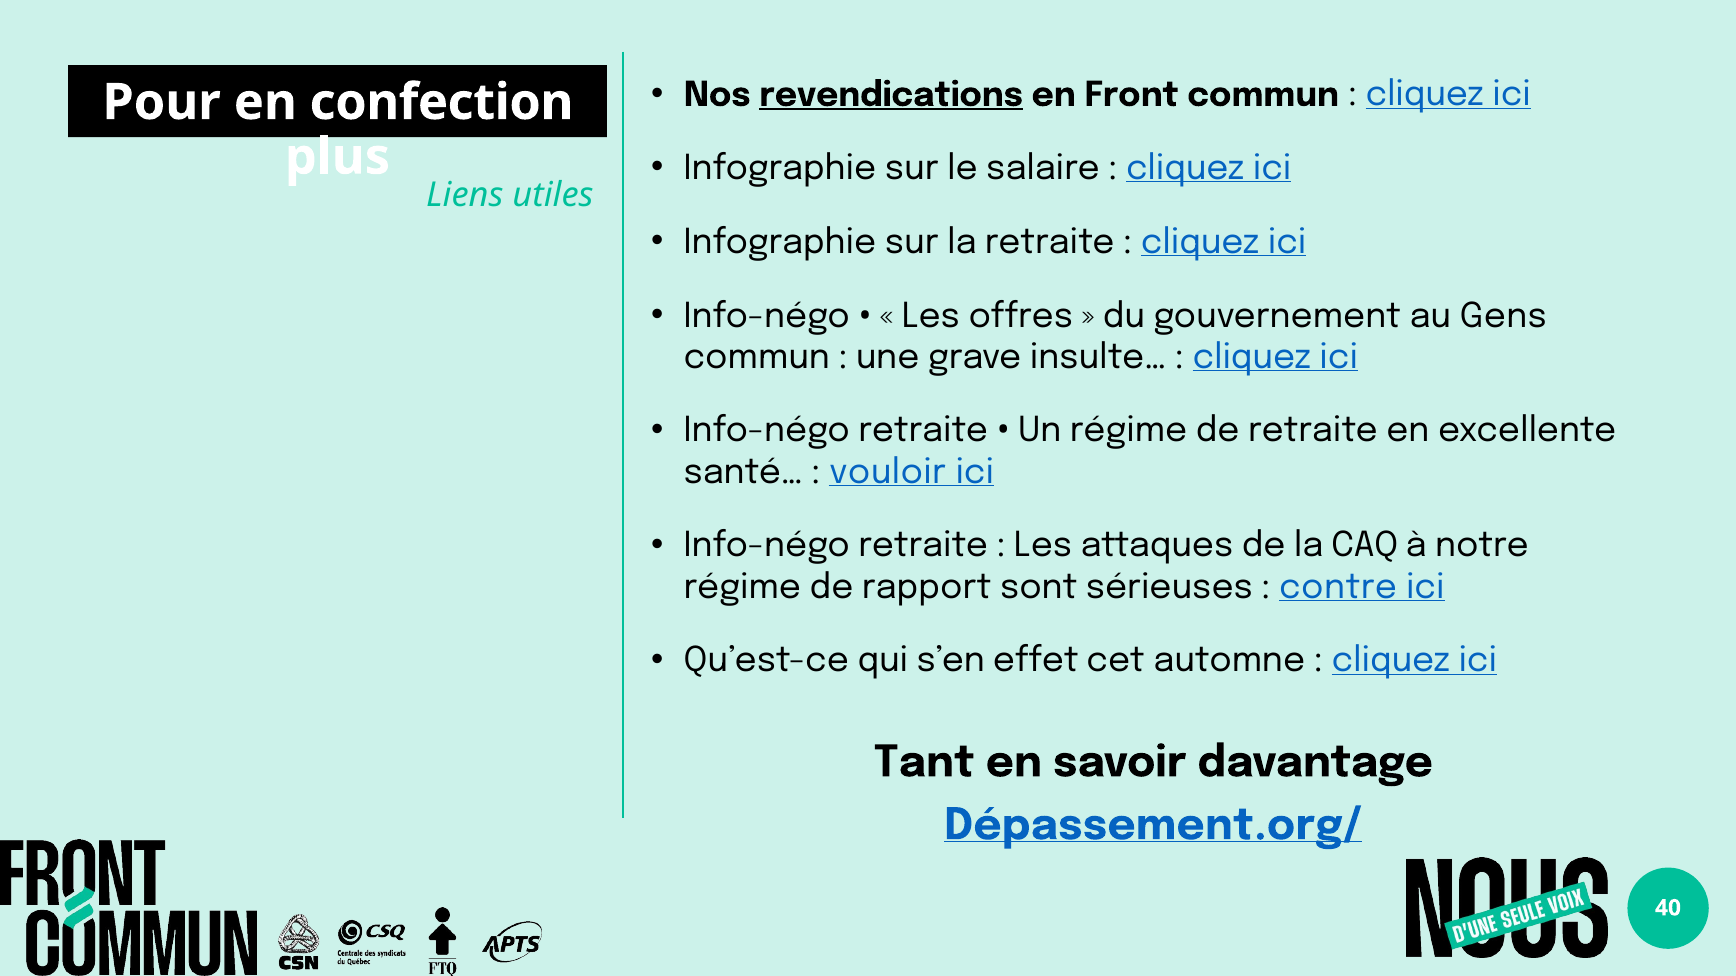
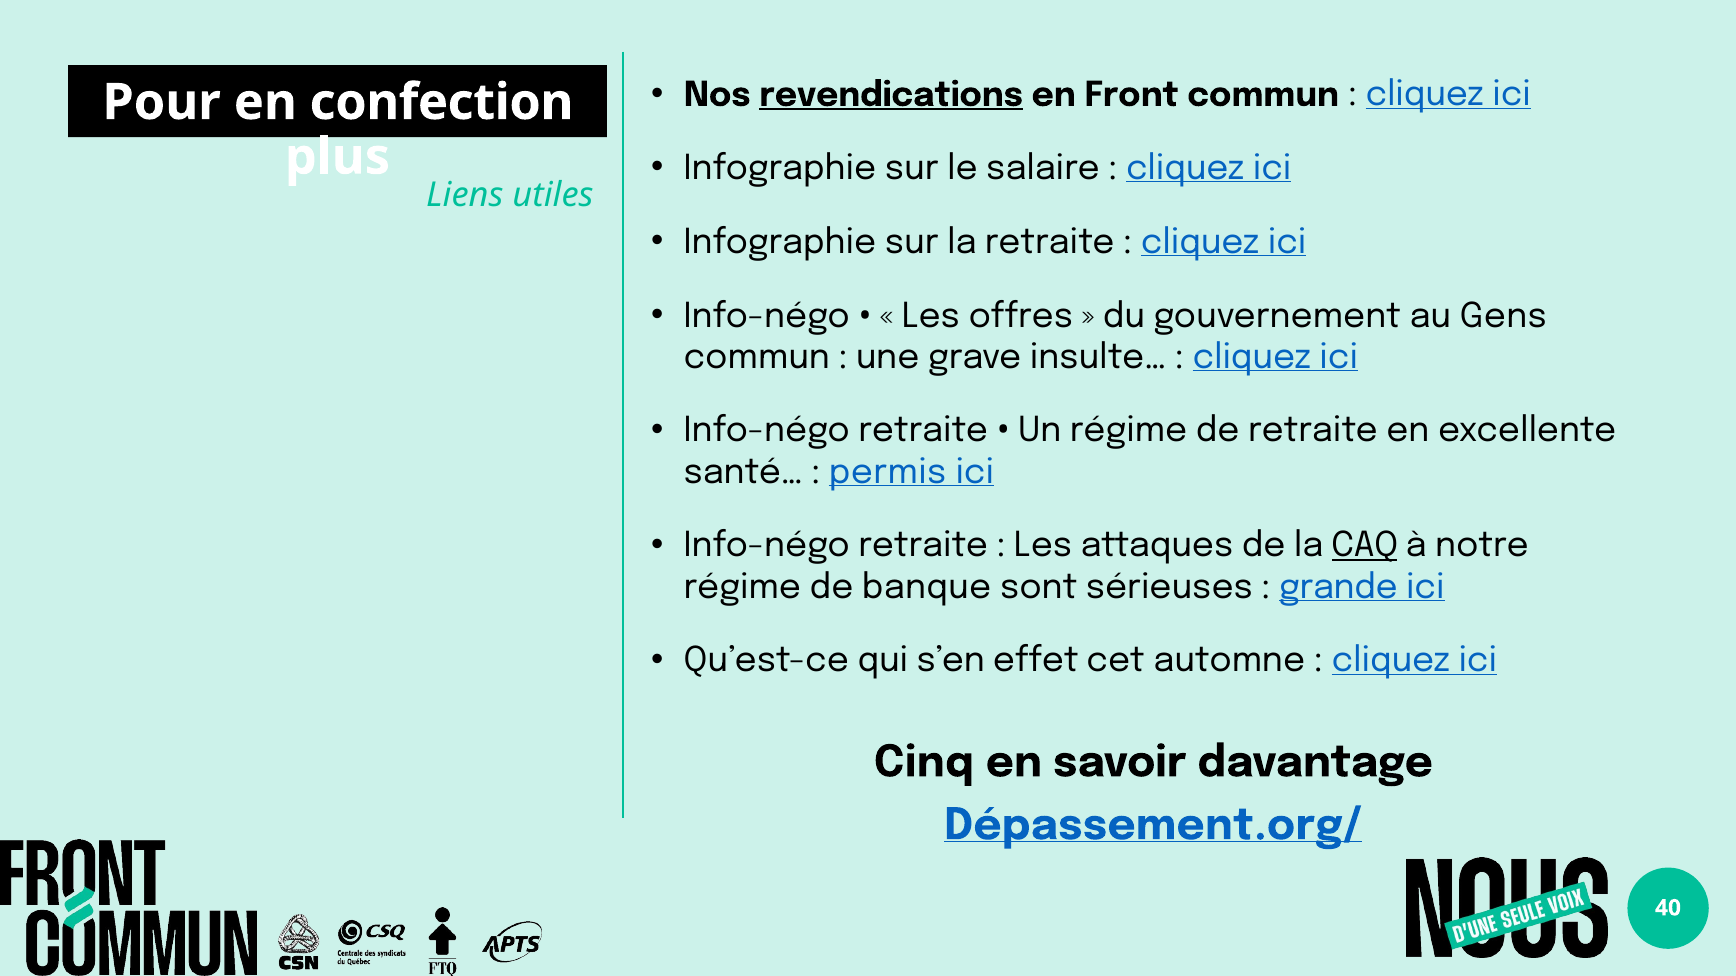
vouloir: vouloir -> permis
CAQ underline: none -> present
rapport: rapport -> banque
contre: contre -> grande
Tant: Tant -> Cinq
